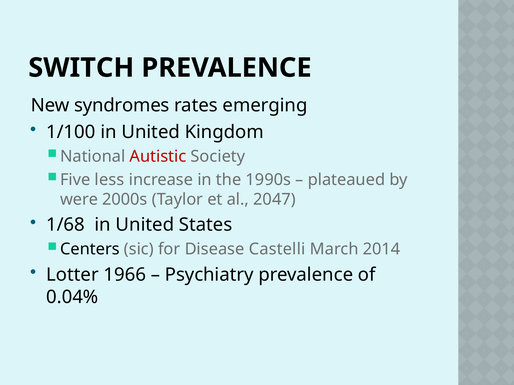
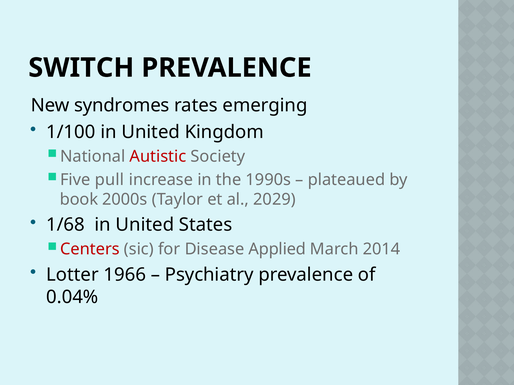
less: less -> pull
were: were -> book
2047: 2047 -> 2029
Centers colour: black -> red
Castelli: Castelli -> Applied
